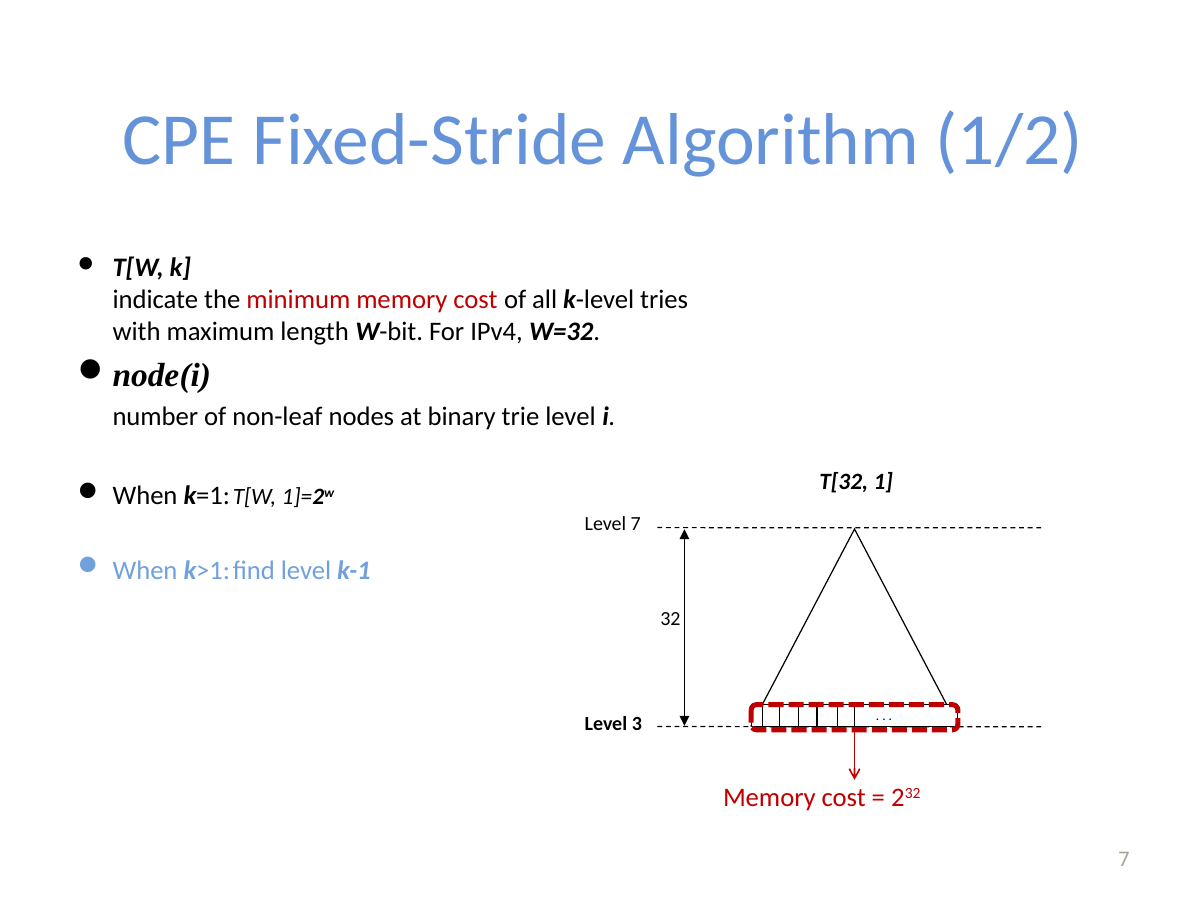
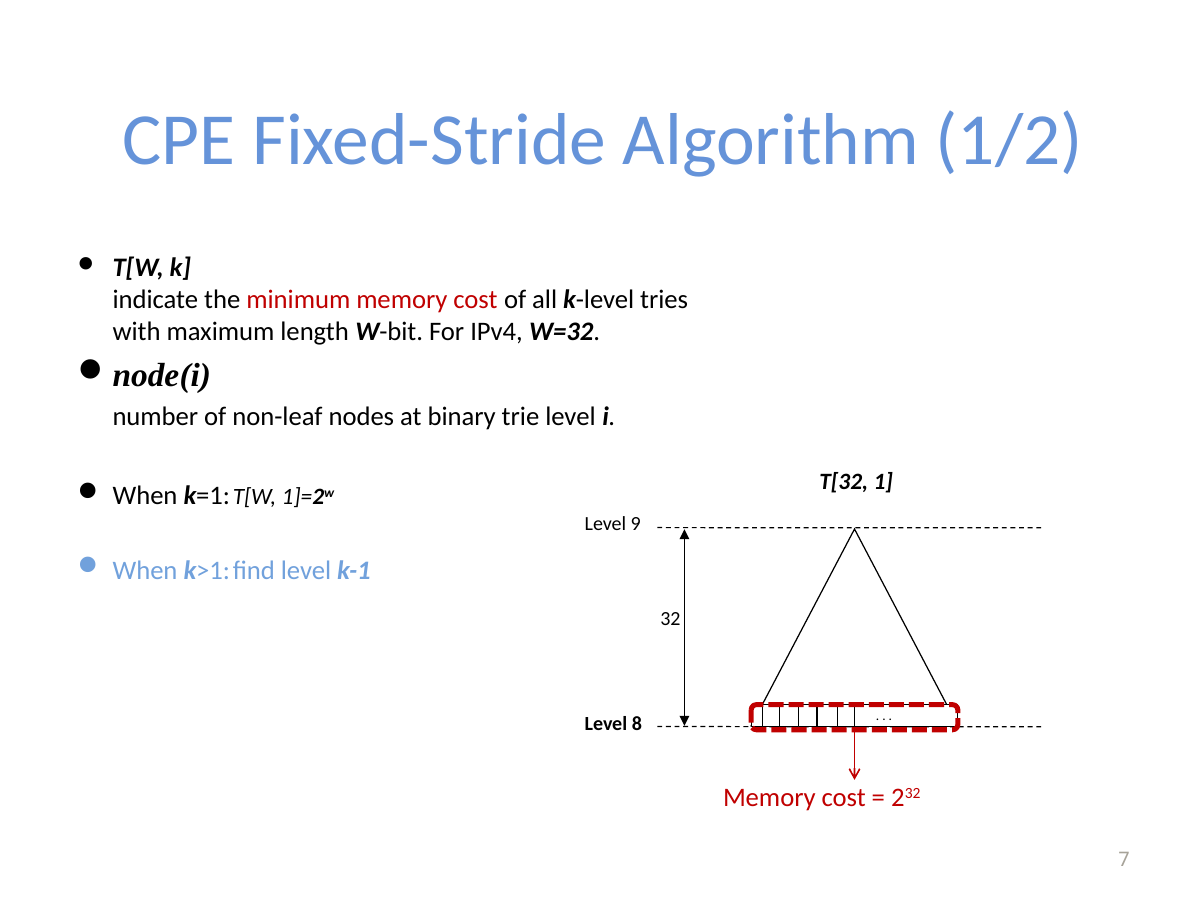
Level 7: 7 -> 9
3: 3 -> 8
